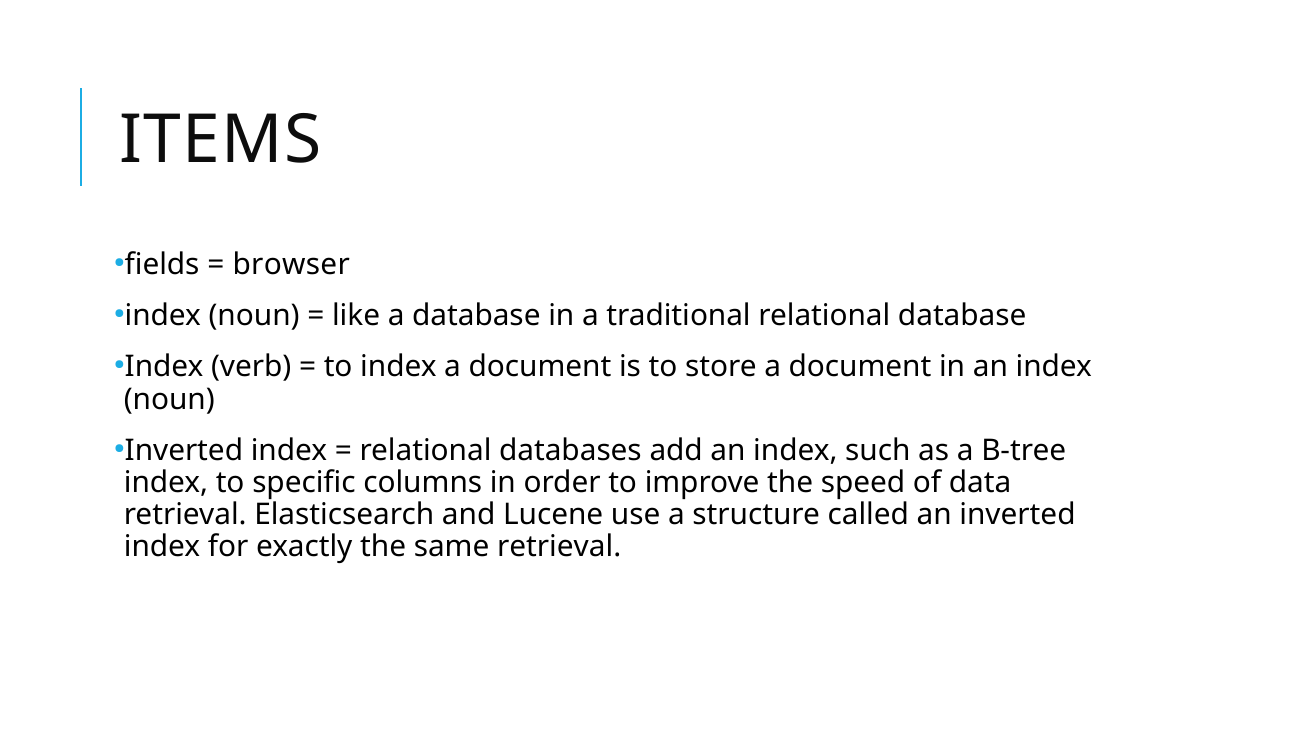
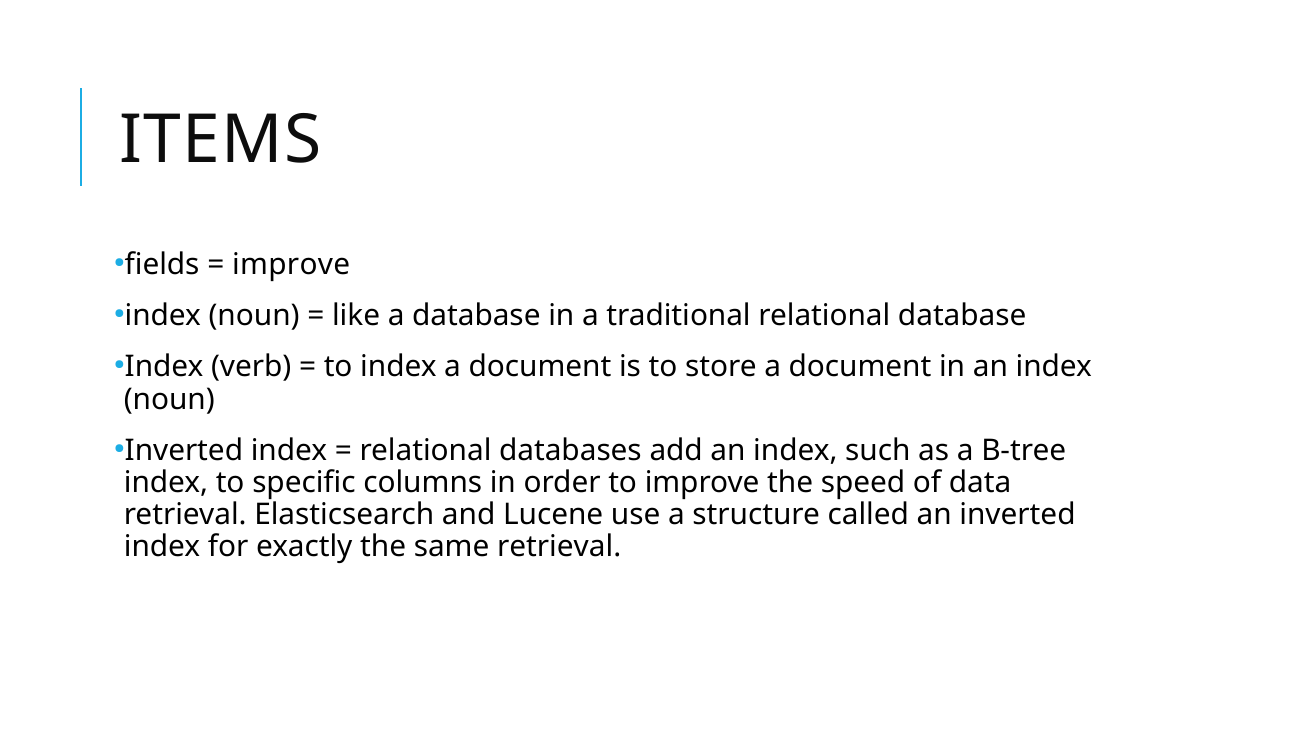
browser at (291, 265): browser -> improve
